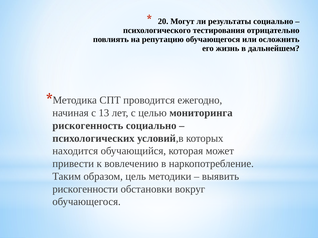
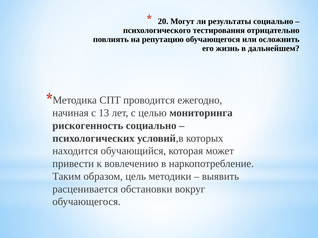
рискогенности: рискогенности -> расценивается
